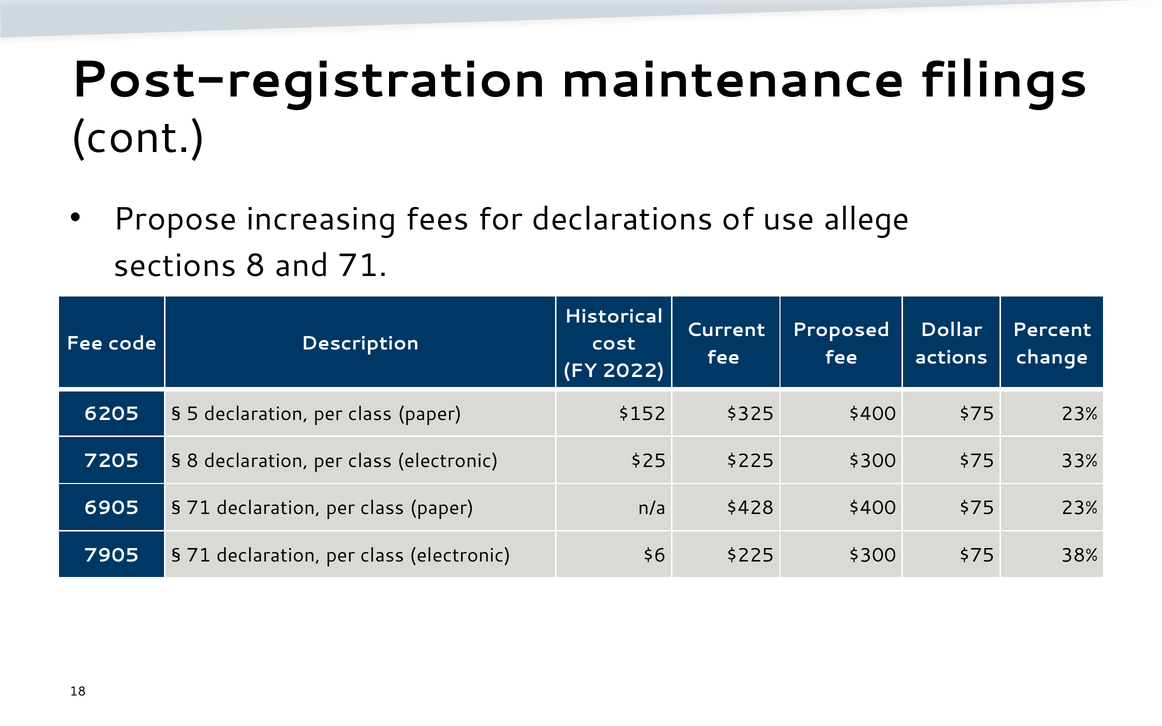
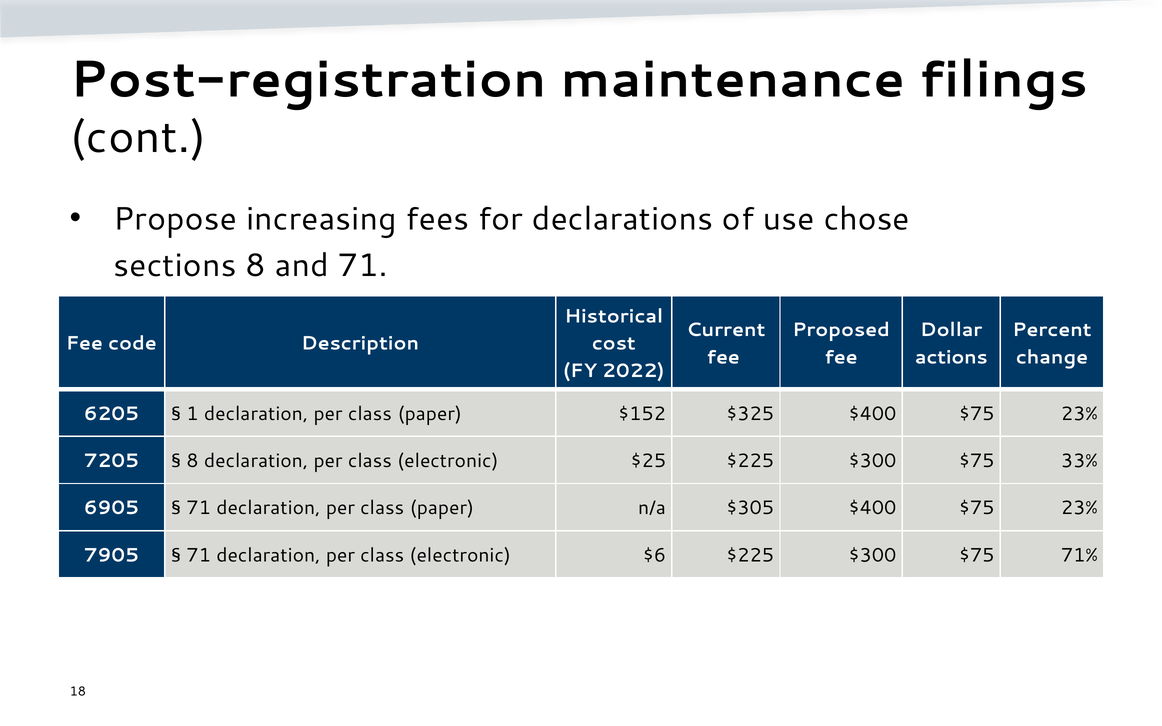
allege: allege -> chose
5: 5 -> 1
$428: $428 -> $305
38%: 38% -> 71%
